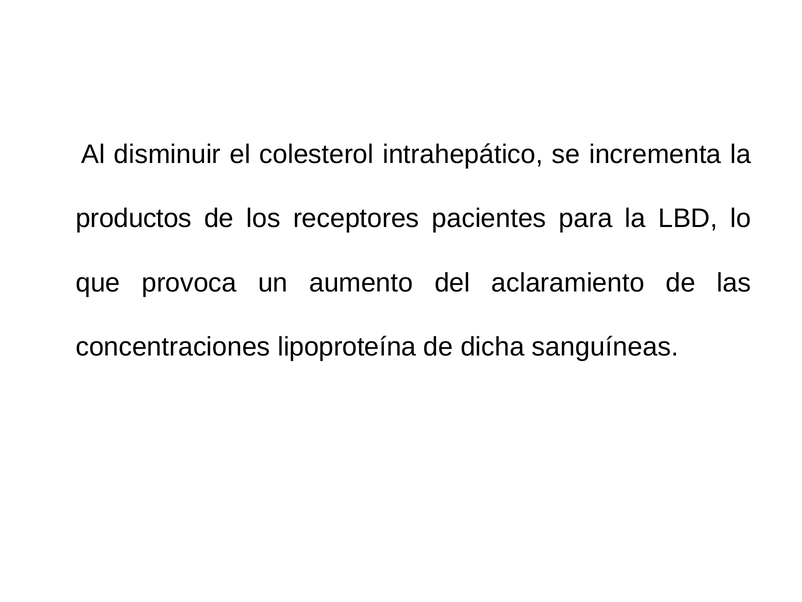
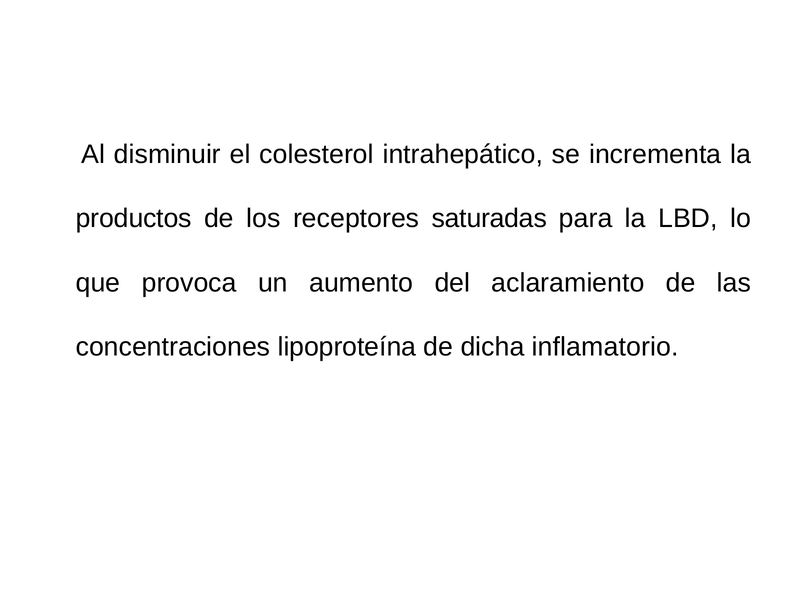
pacientes: pacientes -> saturadas
sanguíneas: sanguíneas -> inflamatorio
